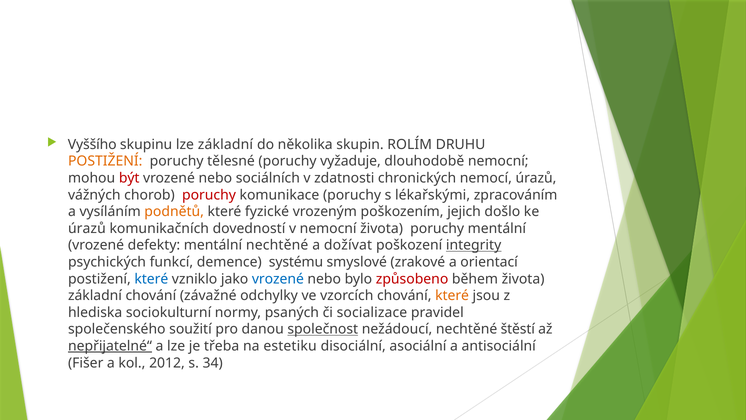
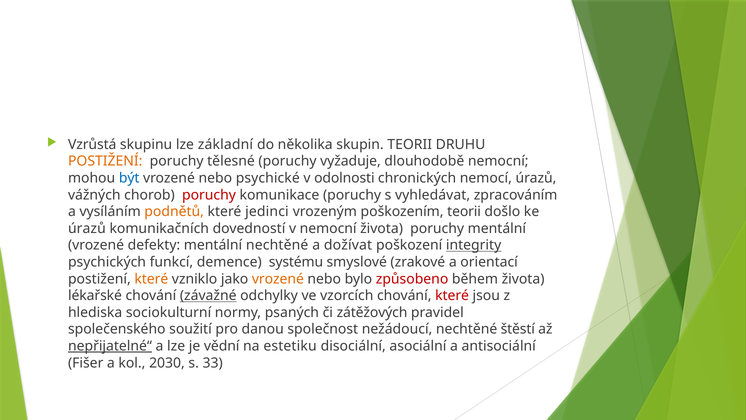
Vyššího: Vyššího -> Vzrůstá
skupin ROLÍM: ROLÍM -> TEORII
být colour: red -> blue
sociálních: sociálních -> psychické
zdatnosti: zdatnosti -> odolnosti
lékařskými: lékařskými -> vyhledávat
fyzické: fyzické -> jedinci
poškozením jejich: jejich -> teorii
které at (151, 279) colour: blue -> orange
vrozené at (278, 279) colour: blue -> orange
základní at (95, 295): základní -> lékařské
závažné underline: none -> present
které at (452, 295) colour: orange -> red
socializace: socializace -> zátěžových
společnost underline: present -> none
třeba: třeba -> vědní
2012: 2012 -> 2030
34: 34 -> 33
